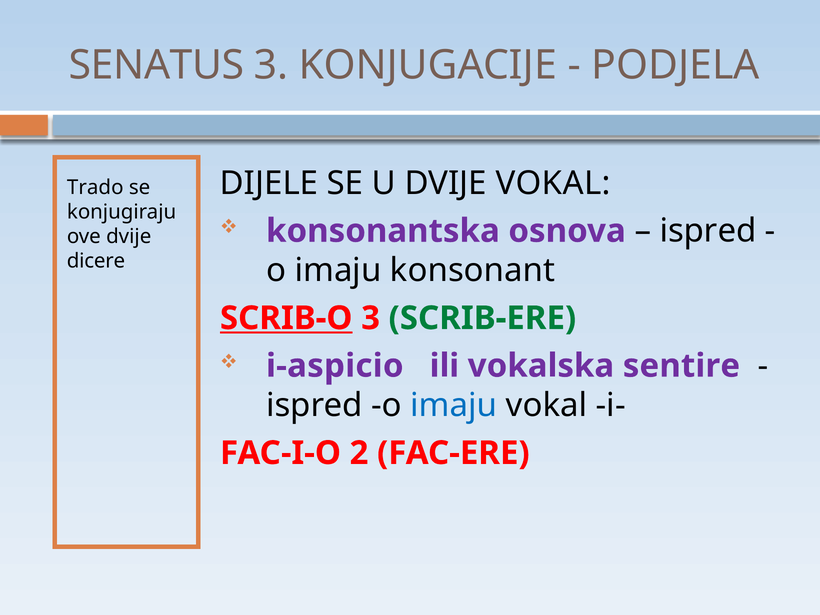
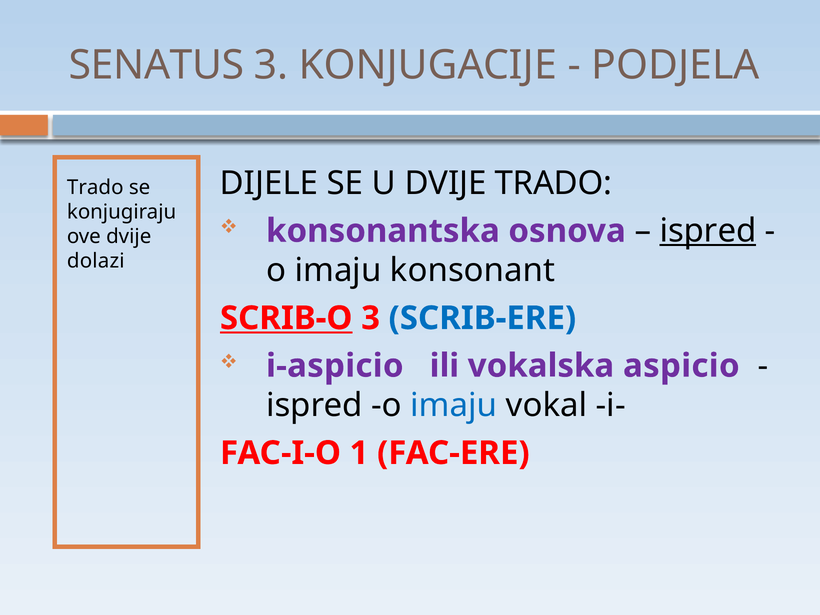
DVIJE VOKAL: VOKAL -> TRADO
ispred at (708, 231) underline: none -> present
dicere: dicere -> dolazi
SCRIB-ERE colour: green -> blue
sentire: sentire -> aspicio
2: 2 -> 1
